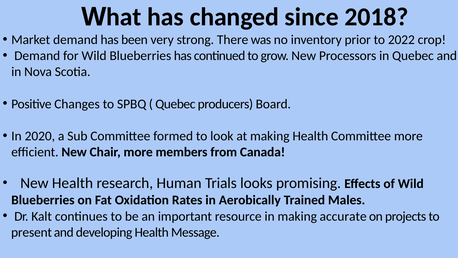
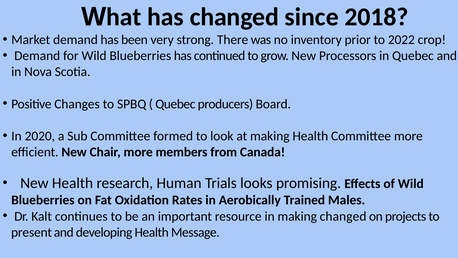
making accurate: accurate -> changed
